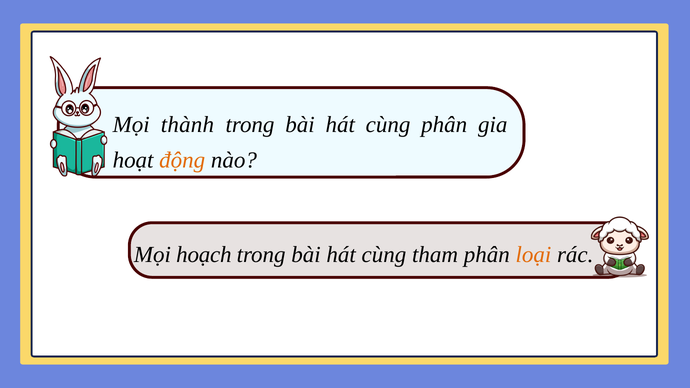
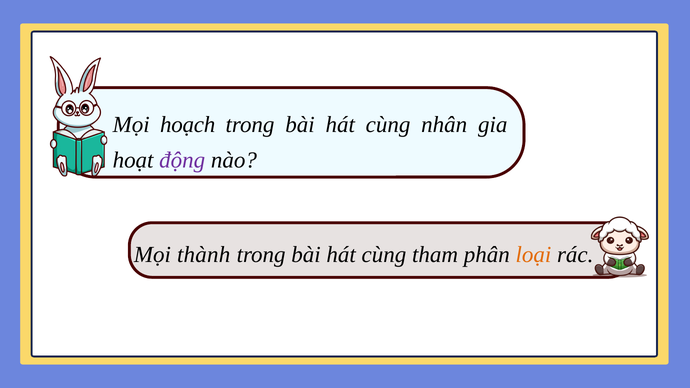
thành: thành -> hoạch
cùng phân: phân -> nhân
động colour: orange -> purple
hoạch: hoạch -> thành
